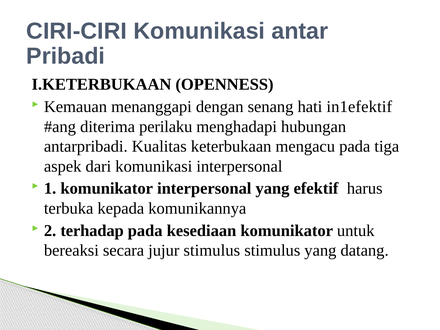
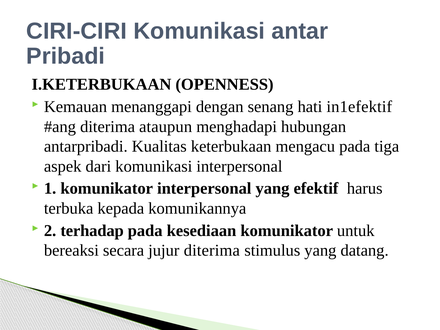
perilaku: perilaku -> ataupun
jujur stimulus: stimulus -> diterima
